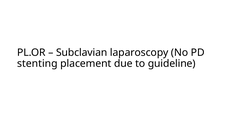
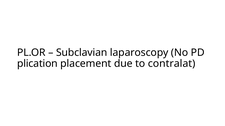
stenting: stenting -> plication
guideline: guideline -> contralat
